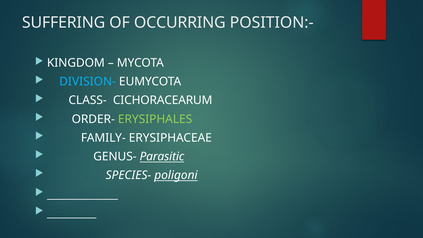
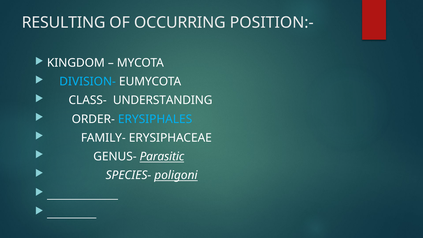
SUFFERING: SUFFERING -> RESULTING
CICHORACEARUM: CICHORACEARUM -> UNDERSTANDING
ERYSIPHALES colour: light green -> light blue
